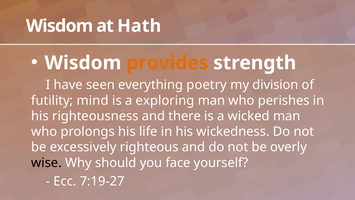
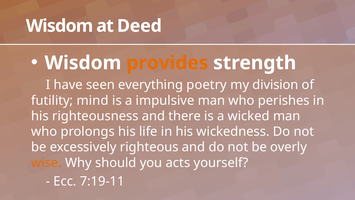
Hath: Hath -> Deed
exploring: exploring -> impulsive
wise colour: black -> orange
face: face -> acts
7:19-27: 7:19-27 -> 7:19-11
